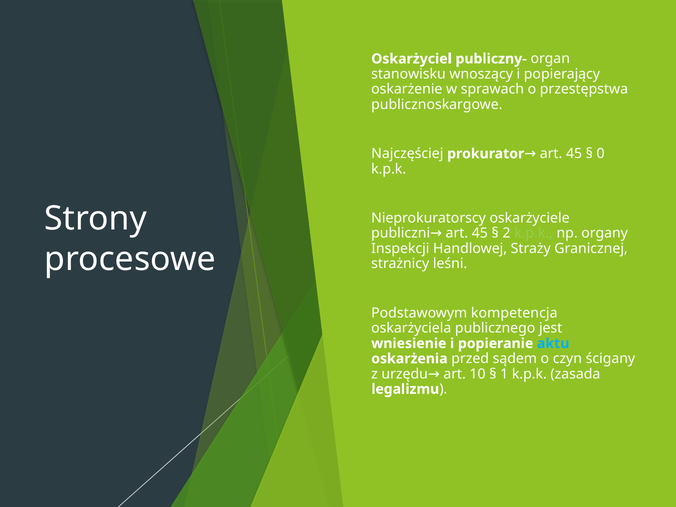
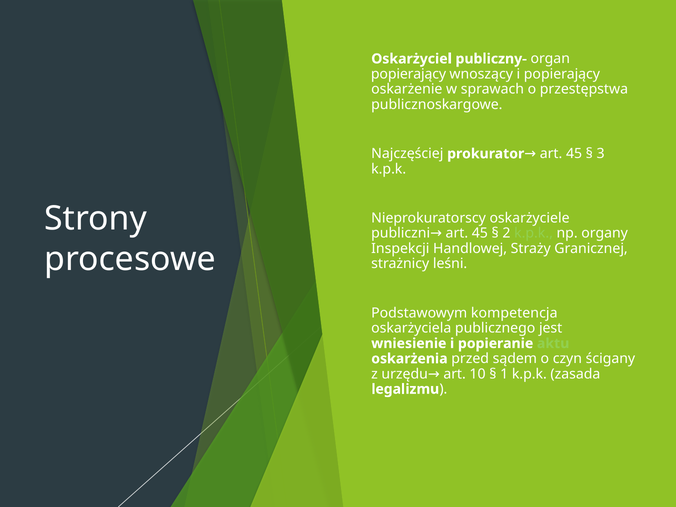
stanowisku at (409, 74): stanowisku -> popierający
0: 0 -> 3
aktu colour: light blue -> light green
